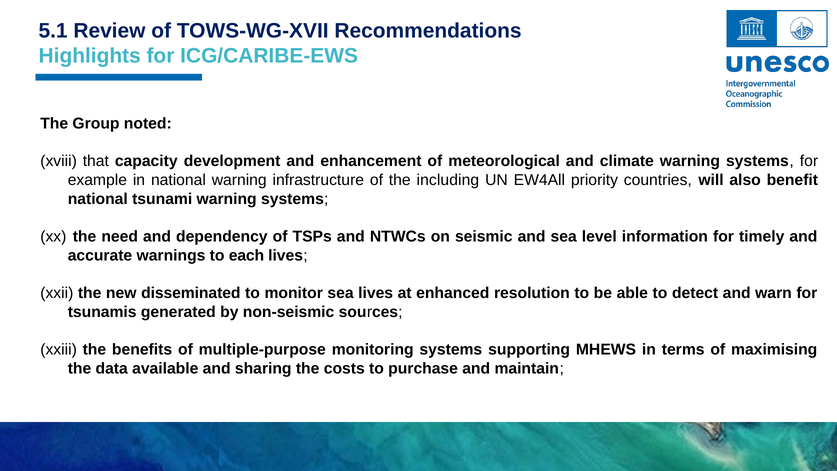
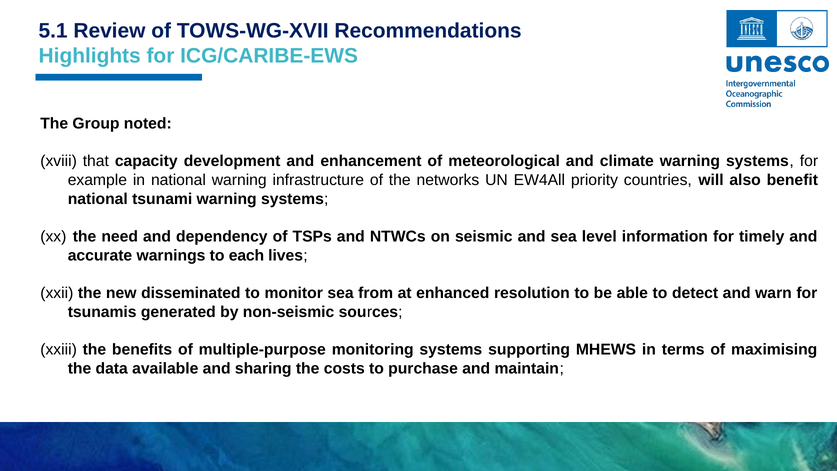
including: including -> networks
sea lives: lives -> from
